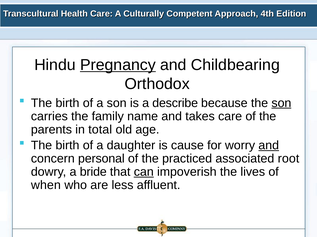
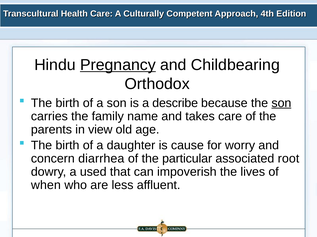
total: total -> view
and at (269, 146) underline: present -> none
personal: personal -> diarrhea
practiced: practiced -> particular
bride: bride -> used
can underline: present -> none
